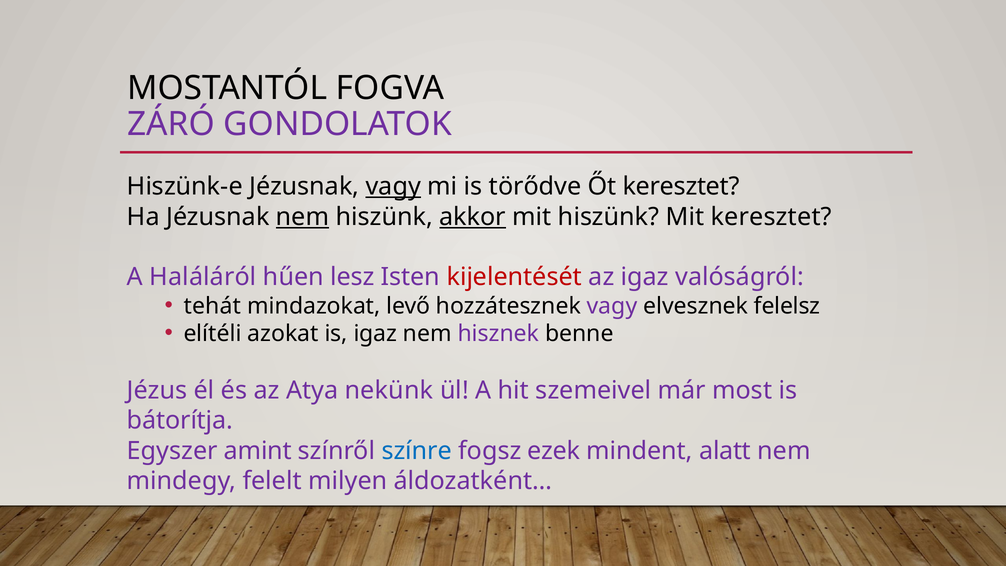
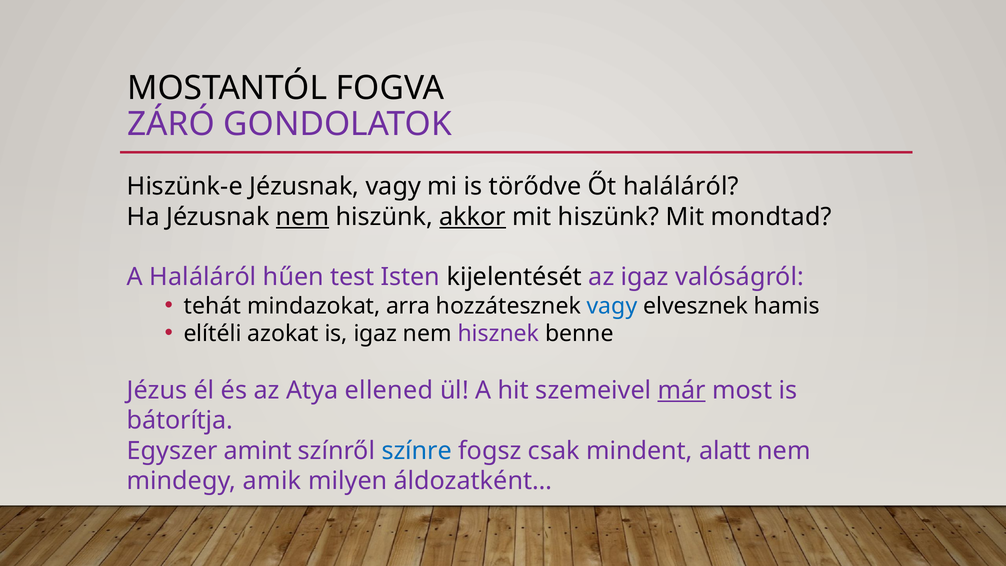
vagy at (393, 187) underline: present -> none
Őt keresztet: keresztet -> haláláról
Mit keresztet: keresztet -> mondtad
lesz: lesz -> test
kijelentését colour: red -> black
levő: levő -> arra
vagy at (612, 306) colour: purple -> blue
felelsz: felelsz -> hamis
nekünk: nekünk -> ellened
már underline: none -> present
ezek: ezek -> csak
felelt: felelt -> amik
